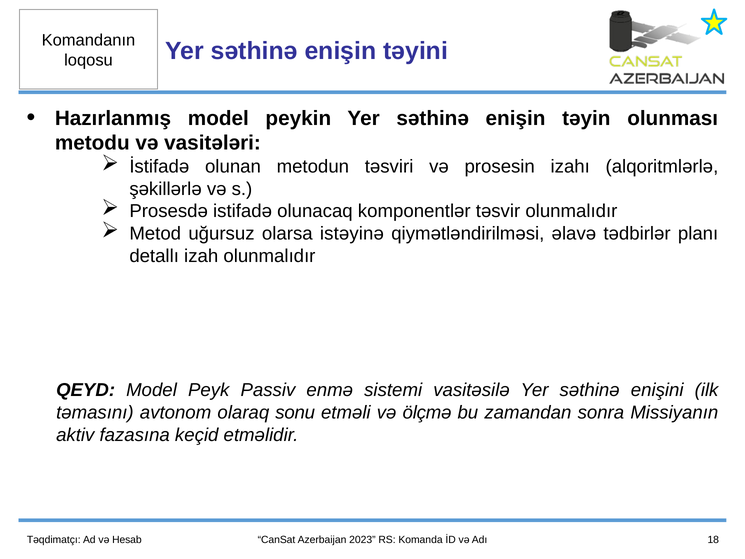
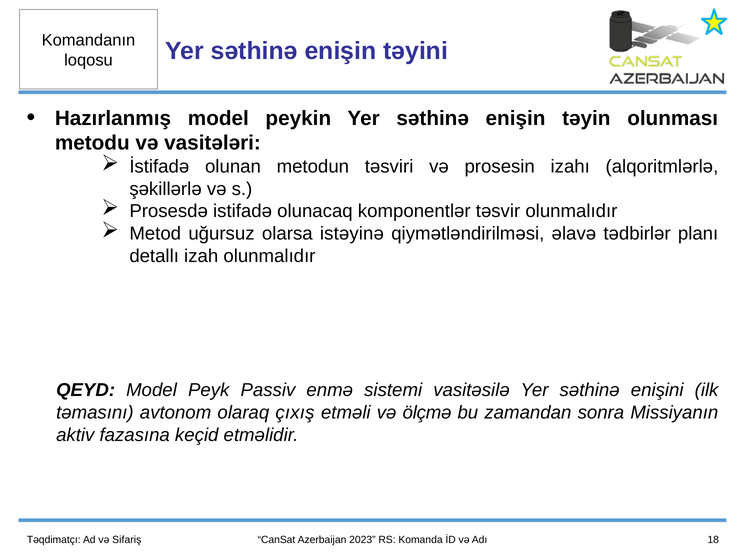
sonu: sonu -> çıxış
Hesab: Hesab -> Sifariş
